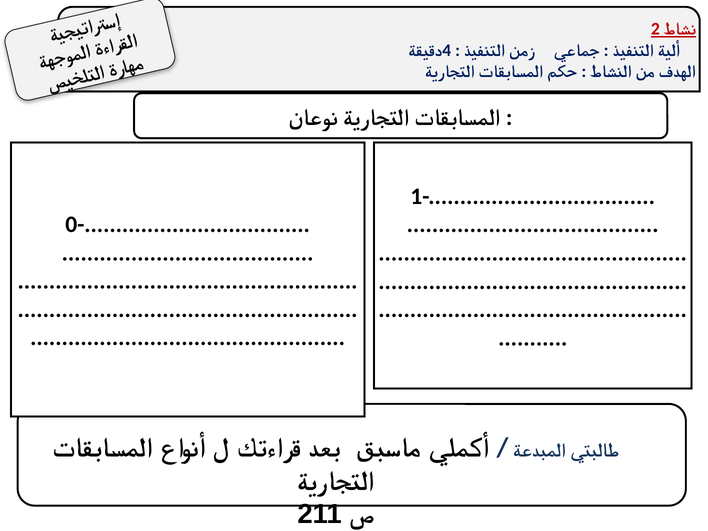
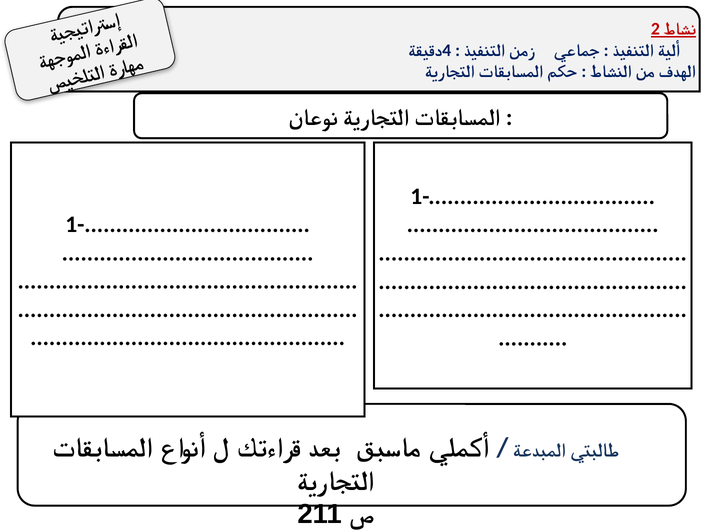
0- at (188, 224): 0- -> 1-
